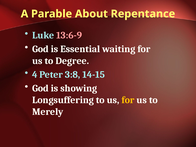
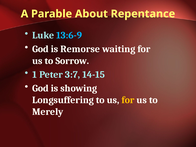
13:6-9 colour: pink -> light blue
Essential: Essential -> Remorse
Degree: Degree -> Sorrow
4: 4 -> 1
3:8: 3:8 -> 3:7
